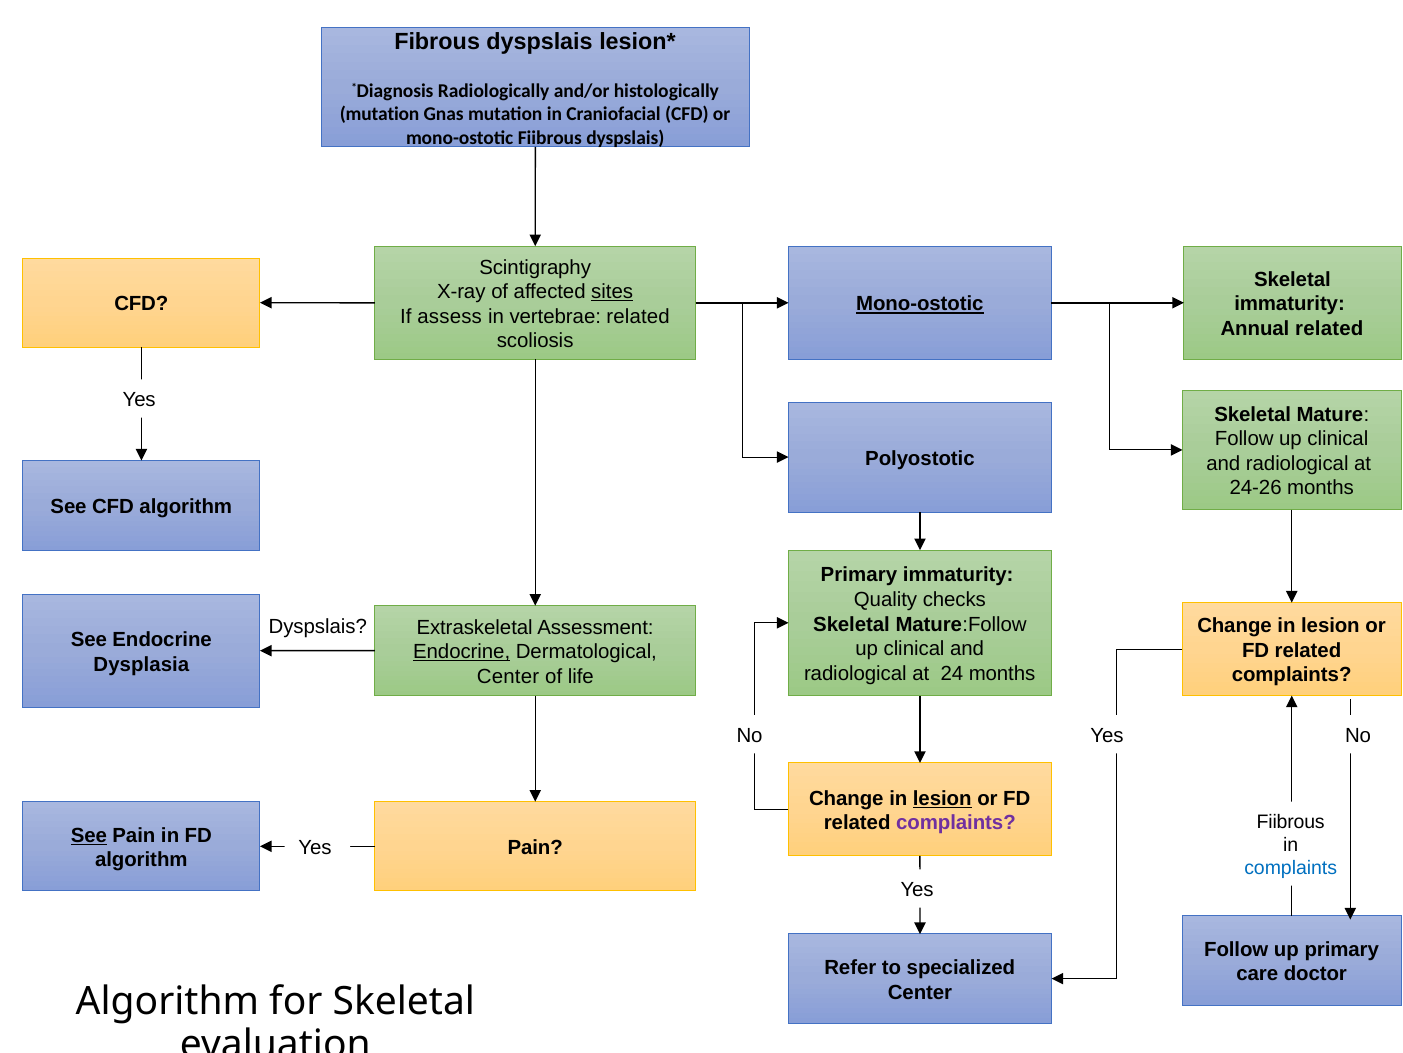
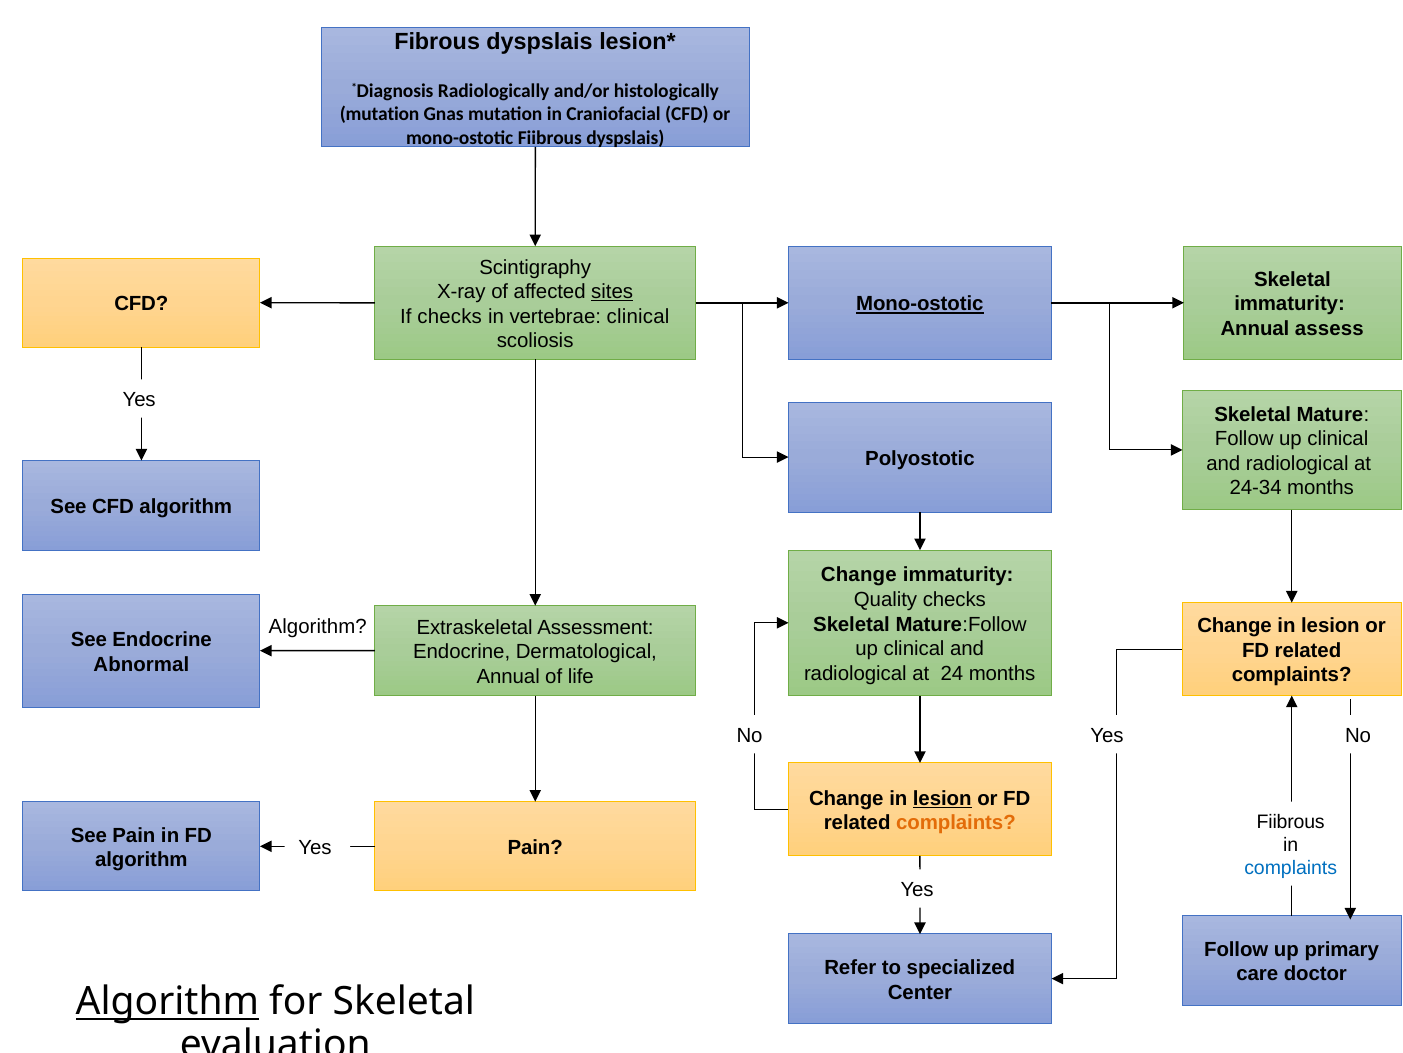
If assess: assess -> checks
vertebrae related: related -> clinical
Annual related: related -> assess
24-26: 24-26 -> 24-34
Primary at (859, 575): Primary -> Change
Dyspslais at (318, 626): Dyspslais -> Algorithm
Endocrine at (462, 652) underline: present -> none
Dysplasia: Dysplasia -> Abnormal
Center at (508, 676): Center -> Annual
complaints at (956, 823) colour: purple -> orange
See at (89, 835) underline: present -> none
Algorithm at (167, 1001) underline: none -> present
